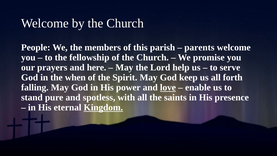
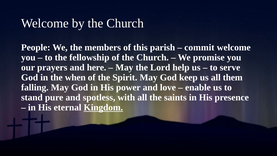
parents: parents -> commit
forth: forth -> them
love underline: present -> none
